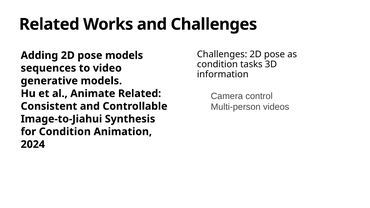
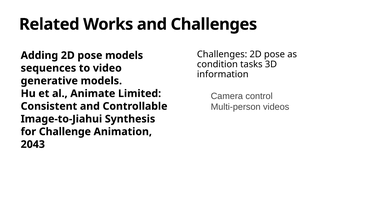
Animate Related: Related -> Limited
for Condition: Condition -> Challenge
2024: 2024 -> 2043
